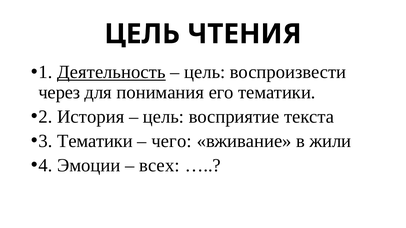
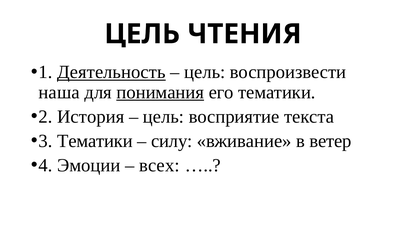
через: через -> наша
понимания underline: none -> present
чего: чего -> силу
жили: жили -> ветер
